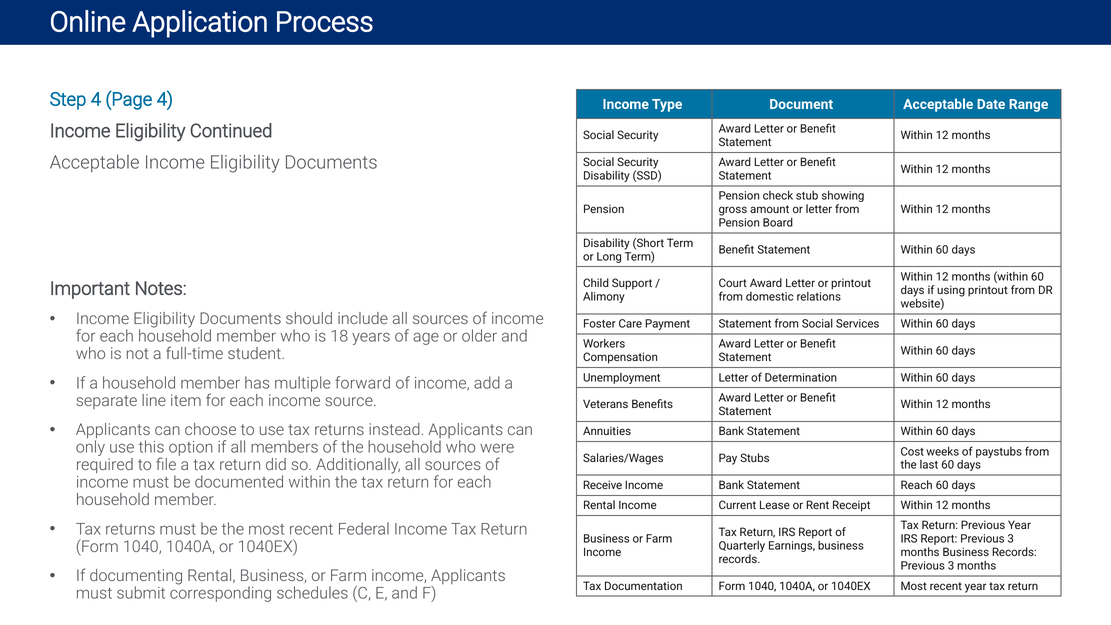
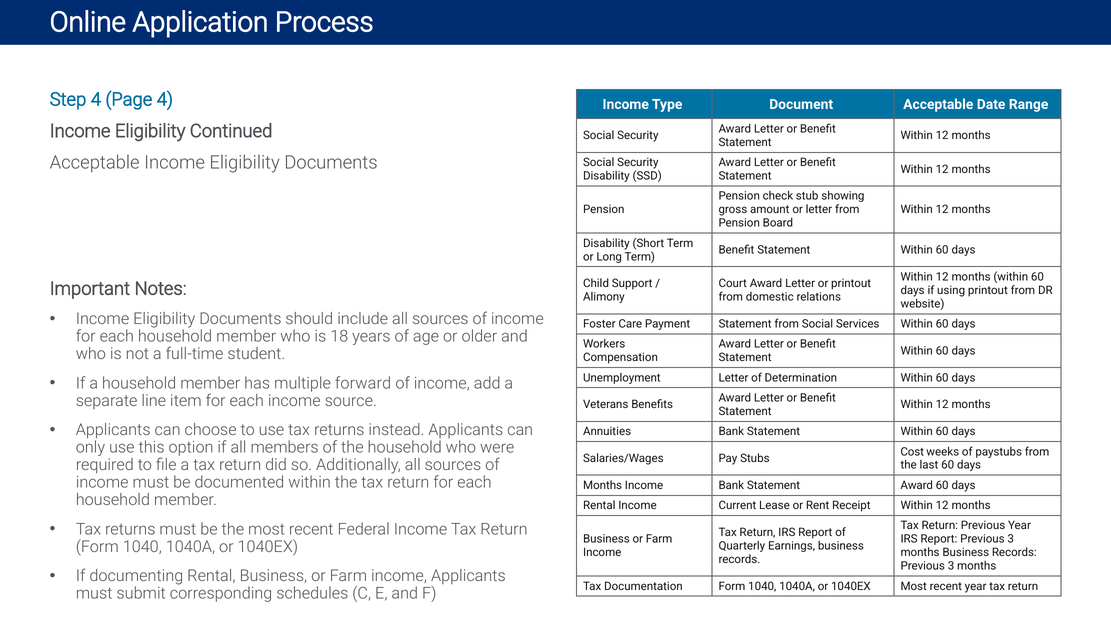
Receive at (603, 485): Receive -> Months
Statement Reach: Reach -> Award
